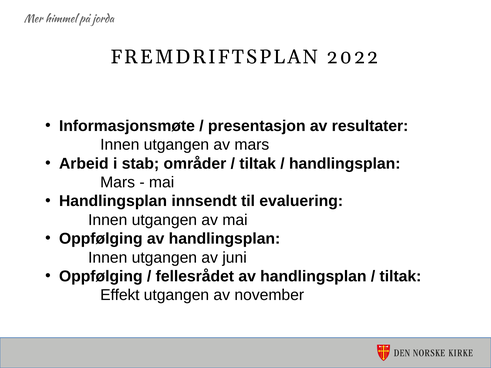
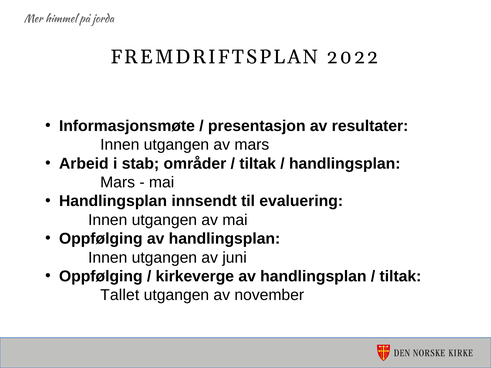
fellesrådet: fellesrådet -> kirkeverge
Effekt: Effekt -> Tallet
